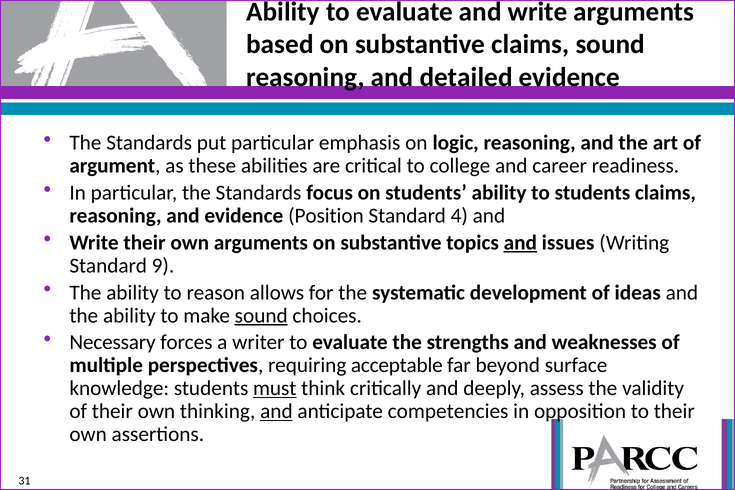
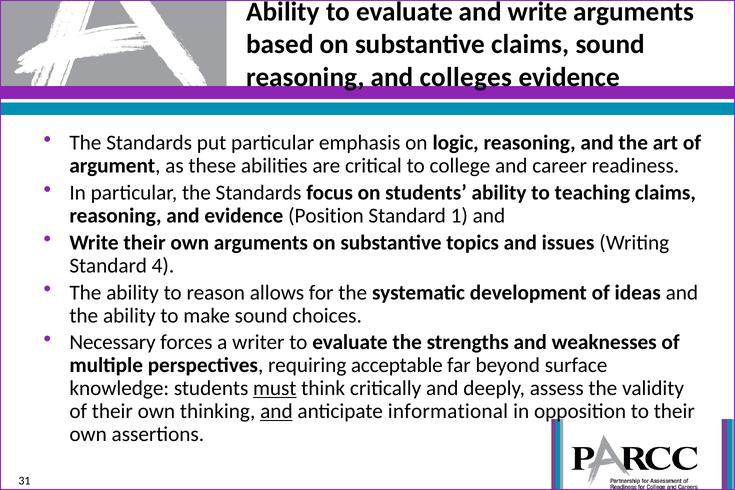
detailed: detailed -> colleges
to students: students -> teaching
4: 4 -> 1
and at (520, 243) underline: present -> none
9: 9 -> 4
sound at (261, 315) underline: present -> none
competencies: competencies -> informational
